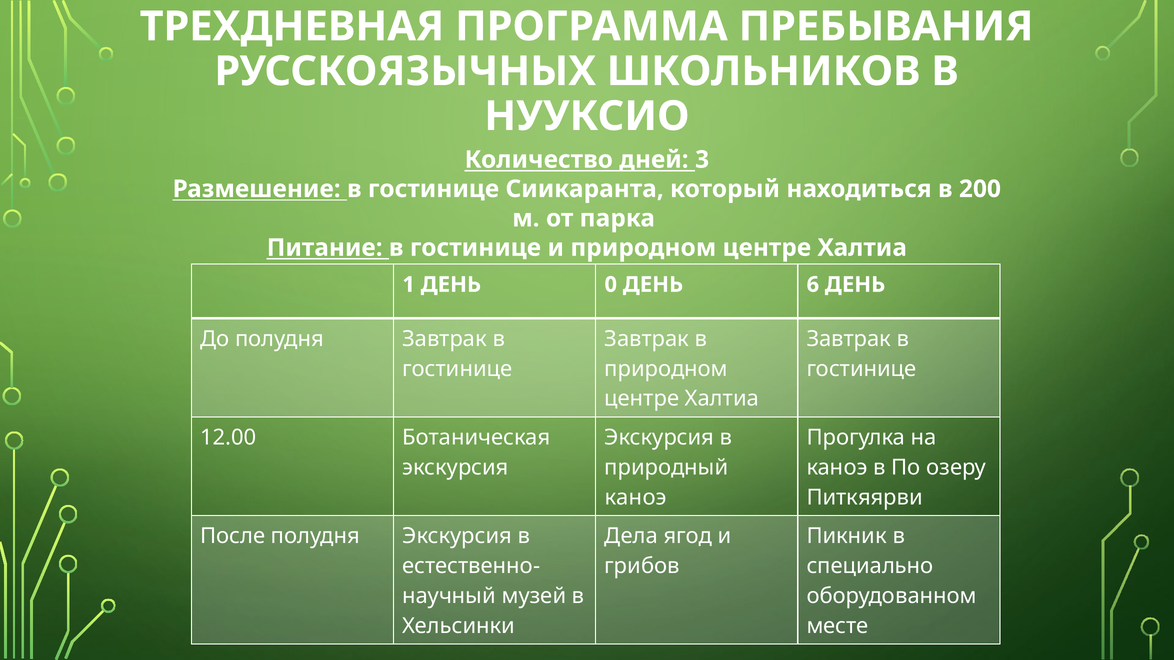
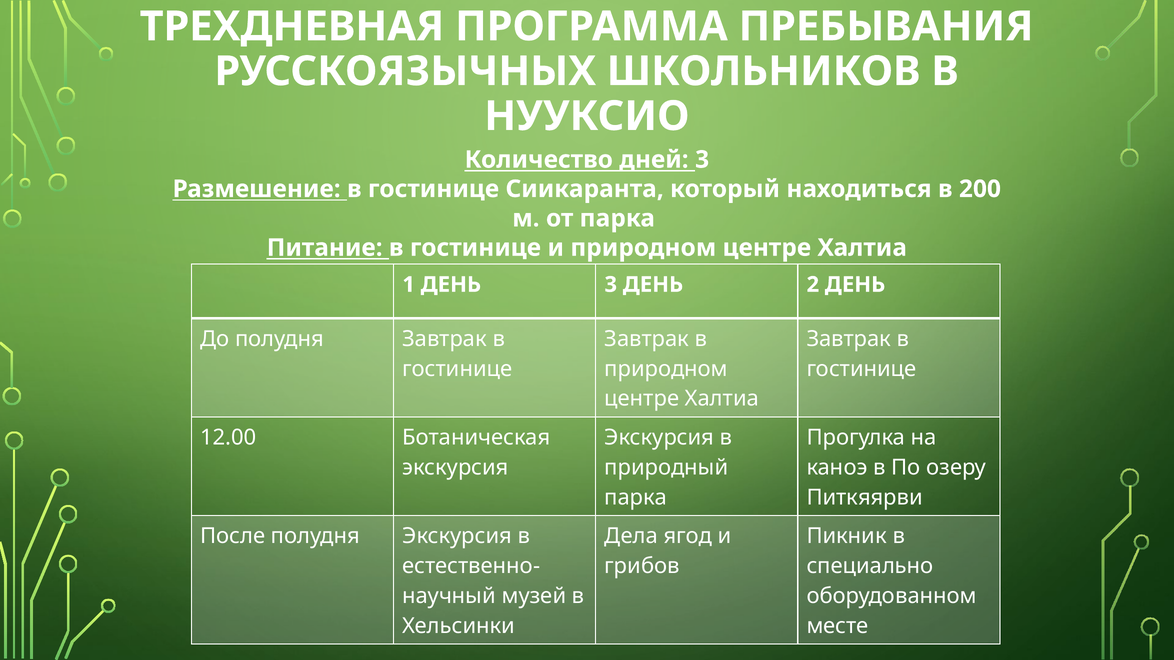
ДЕНЬ 0: 0 -> 3
6: 6 -> 2
каноэ at (636, 498): каноэ -> парка
